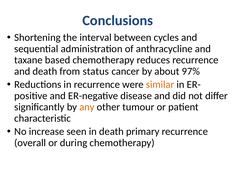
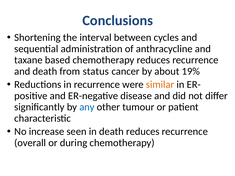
97%: 97% -> 19%
any colour: orange -> blue
death primary: primary -> reduces
